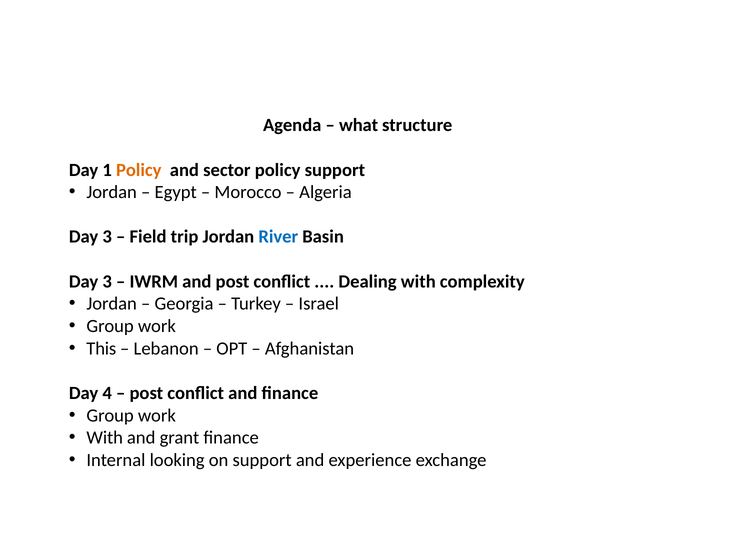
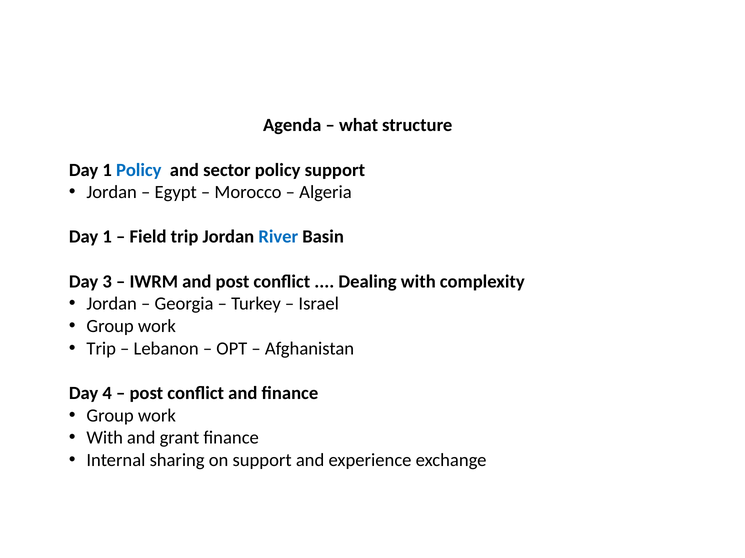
Policy at (139, 170) colour: orange -> blue
3 at (107, 237): 3 -> 1
This at (101, 349): This -> Trip
looking: looking -> sharing
